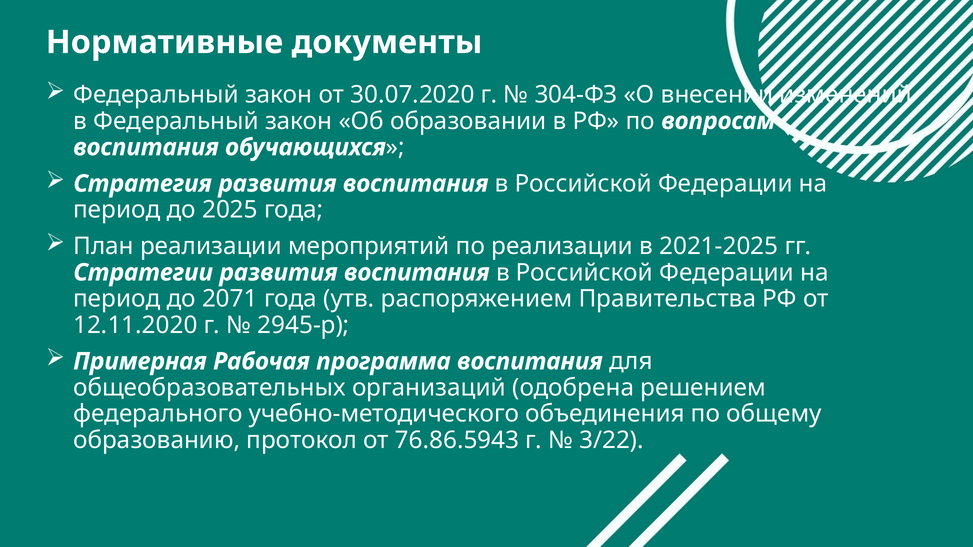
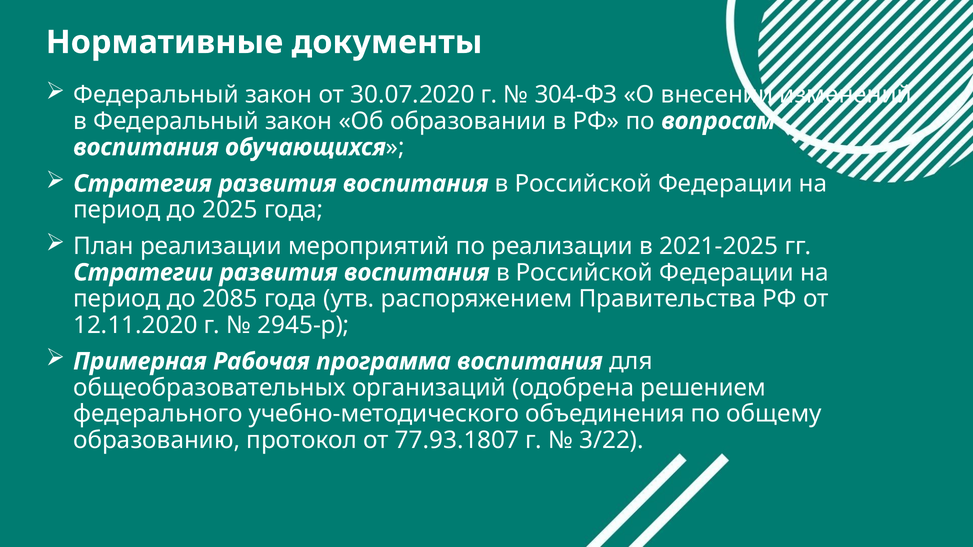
2071: 2071 -> 2085
76.86.5943: 76.86.5943 -> 77.93.1807
